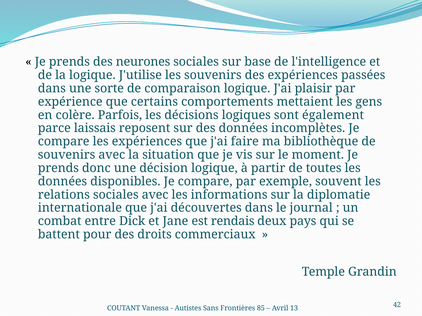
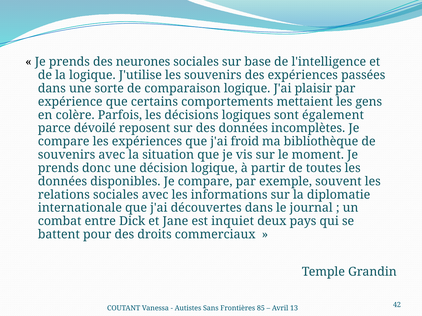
laissais: laissais -> dévoilé
faire: faire -> froid
rendais: rendais -> inquiet
